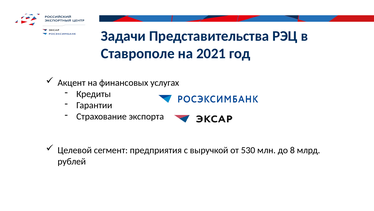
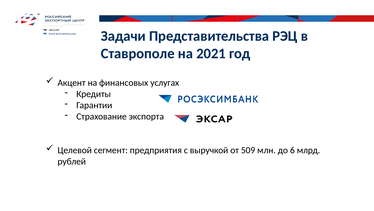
530: 530 -> 509
8: 8 -> 6
